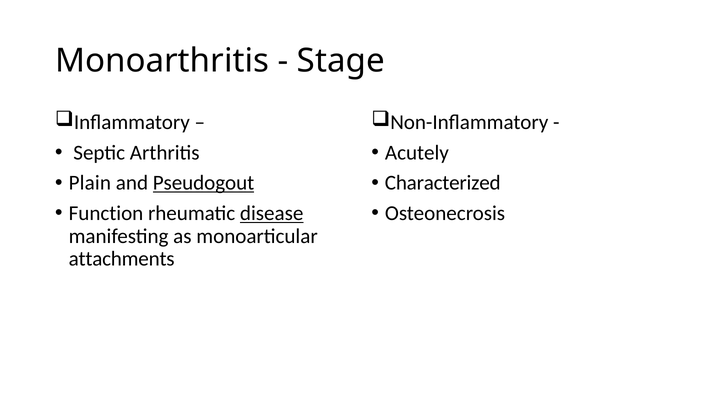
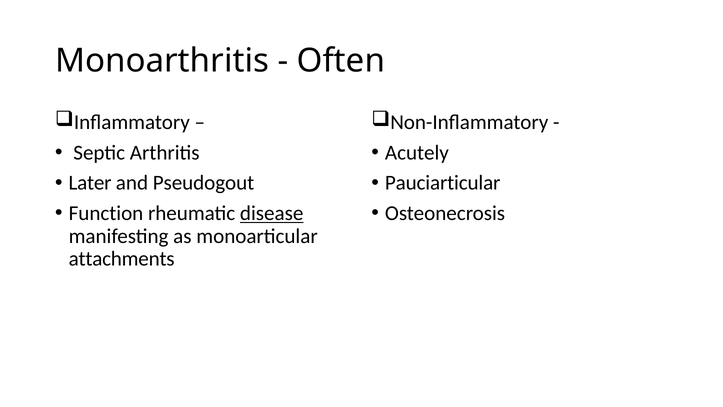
Stage: Stage -> Often
Plain: Plain -> Later
Pseudogout underline: present -> none
Characterized: Characterized -> Pauciarticular
